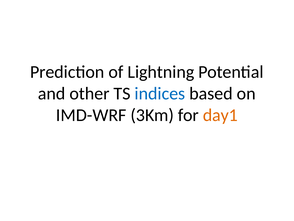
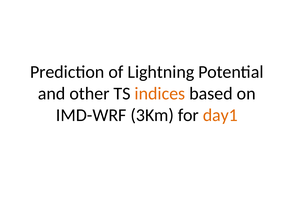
indices colour: blue -> orange
